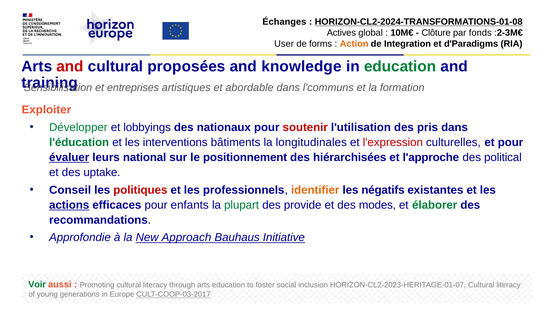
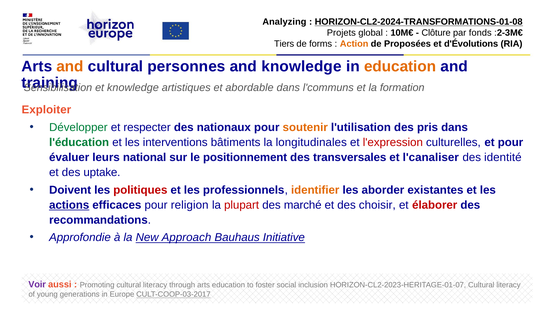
Échanges: Échanges -> Analyzing
Actives: Actives -> Projets
User: User -> Tiers
Integration: Integration -> Proposées
d'Paradigms: d'Paradigms -> d'Évolutions
and at (70, 67) colour: red -> orange
proposées: proposées -> personnes
education at (400, 67) colour: green -> orange
et entreprises: entreprises -> knowledge
lobbyings: lobbyings -> respecter
soutenir colour: red -> orange
évaluer underline: present -> none
hiérarchisées: hiérarchisées -> transversales
l'approche: l'approche -> l'canaliser
political: political -> identité
Conseil: Conseil -> Doivent
négatifs: négatifs -> aborder
enfants: enfants -> religion
plupart colour: green -> red
provide: provide -> marché
modes: modes -> choisir
élaborer colour: green -> red
Voir colour: green -> purple
